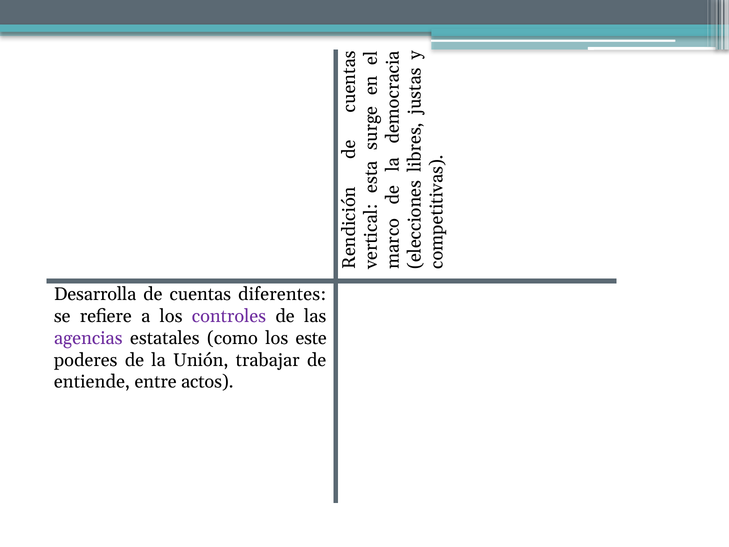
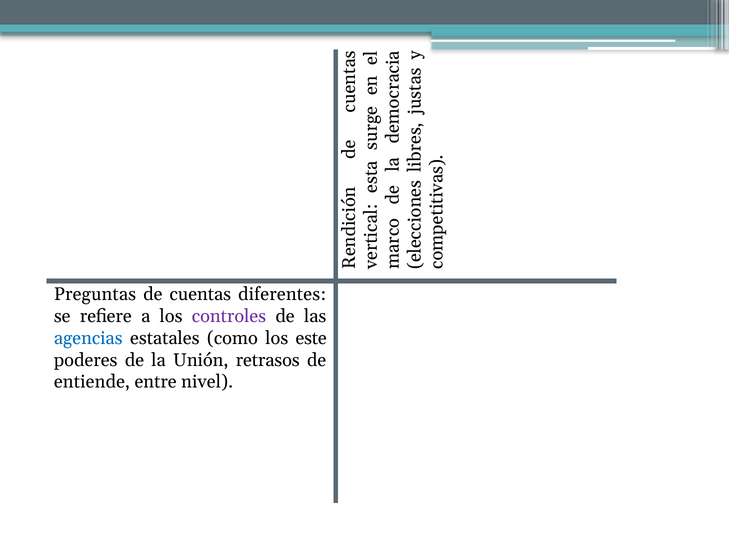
Desarrolla: Desarrolla -> Preguntas
agencias colour: purple -> blue
trabajar: trabajar -> retrasos
actos: actos -> nivel
